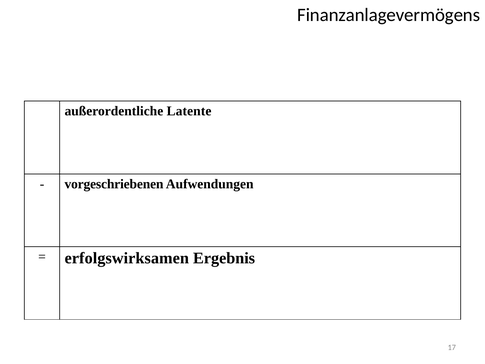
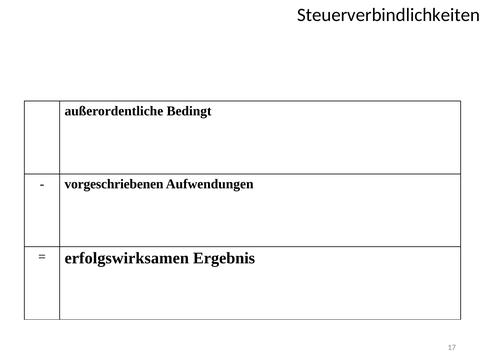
Finanzanlagevermögens: Finanzanlagevermögens -> Steuerverbindlichkeiten
Latente: Latente -> Bedingt
